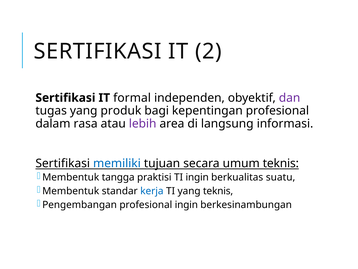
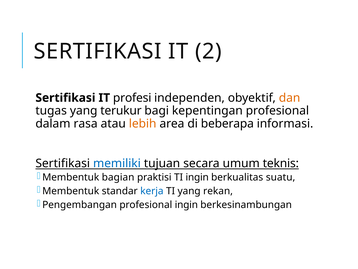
formal: formal -> profesi
dan colour: purple -> orange
produk: produk -> terukur
lebih colour: purple -> orange
langsung: langsung -> beberapa
tangga: tangga -> bagian
yang teknis: teknis -> rekan
